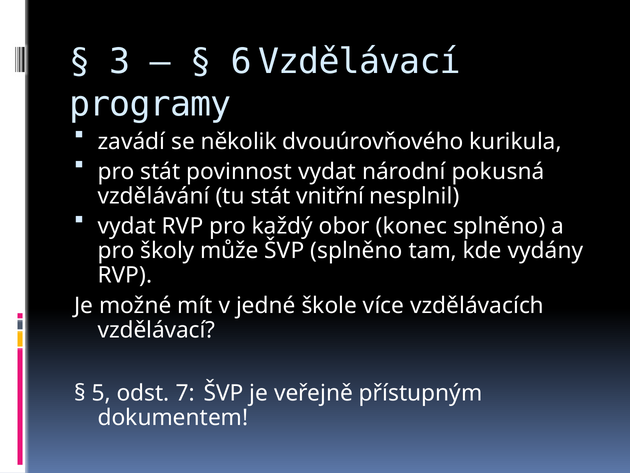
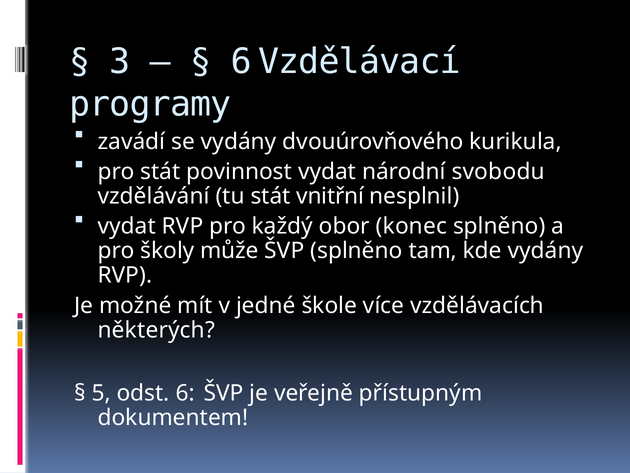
se několik: několik -> vydány
pokusná: pokusná -> svobodu
vzdělávací: vzdělávací -> některých
7: 7 -> 6
